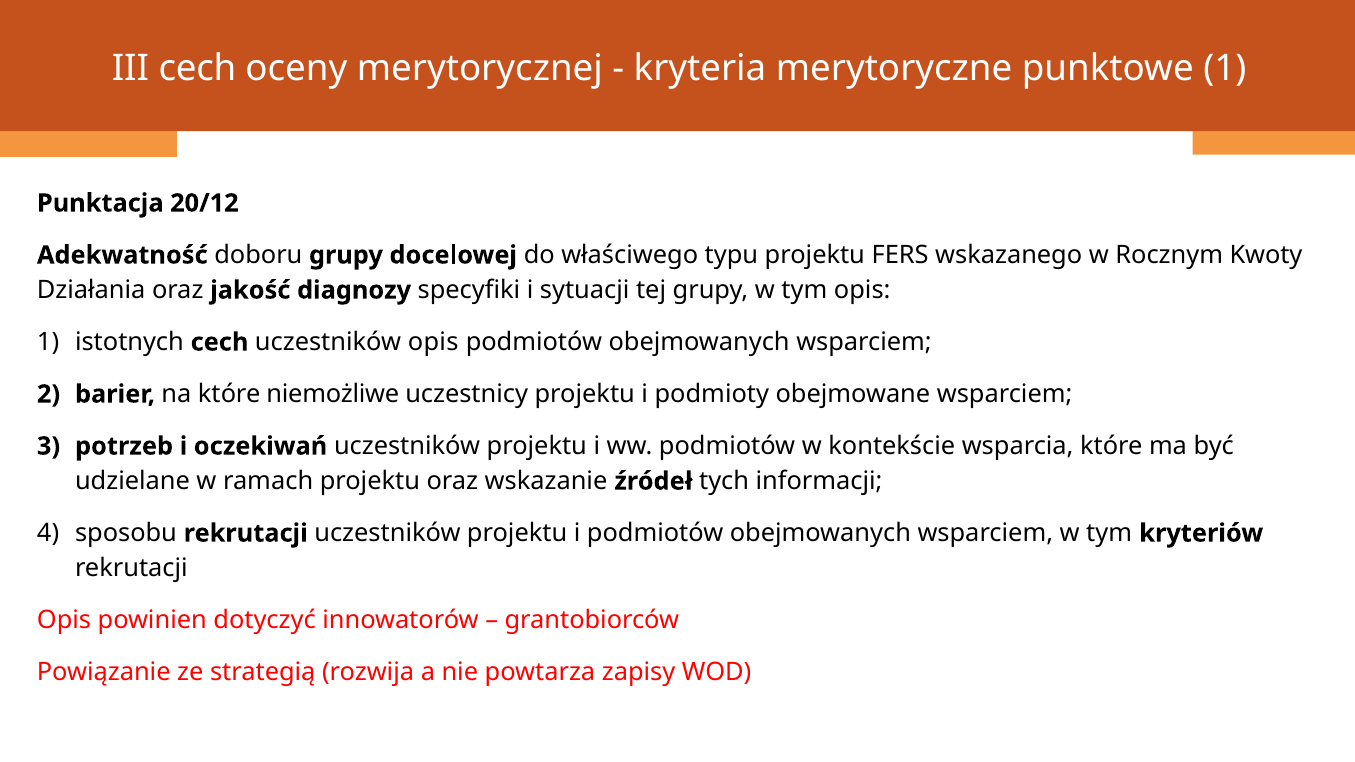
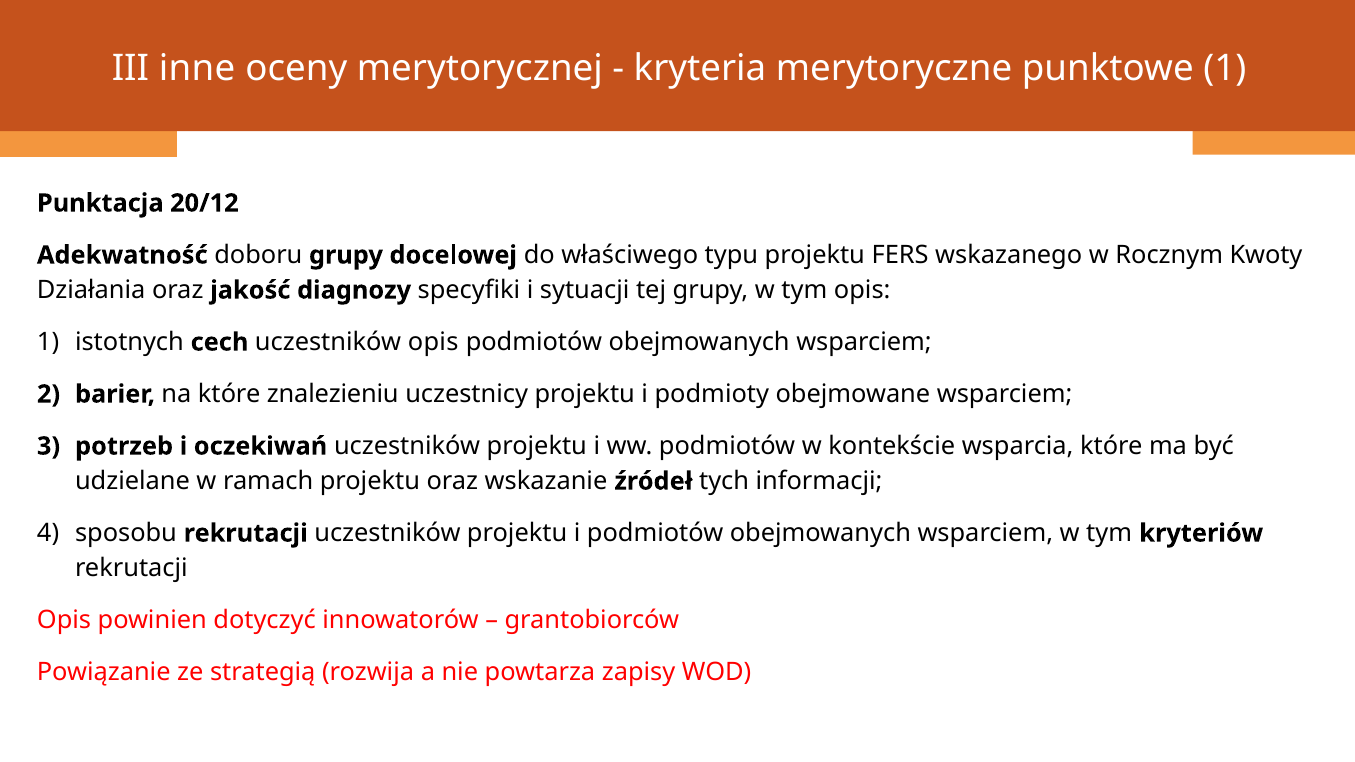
III cech: cech -> inne
niemożliwe: niemożliwe -> znalezieniu
